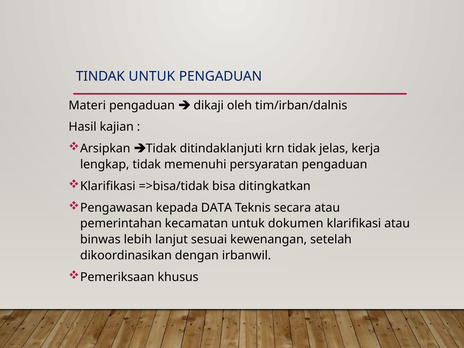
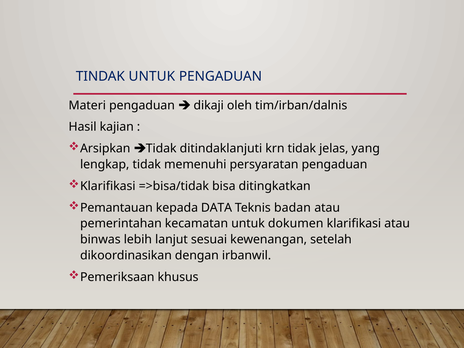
kerja: kerja -> yang
Pengawasan: Pengawasan -> Pemantauan
secara: secara -> badan
